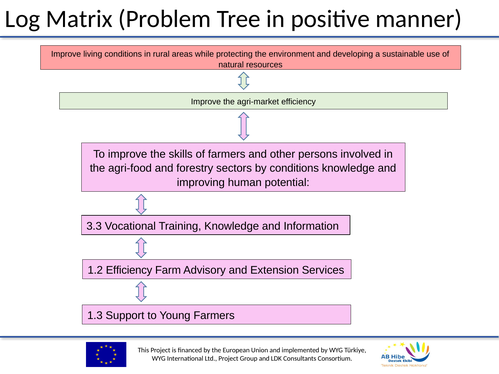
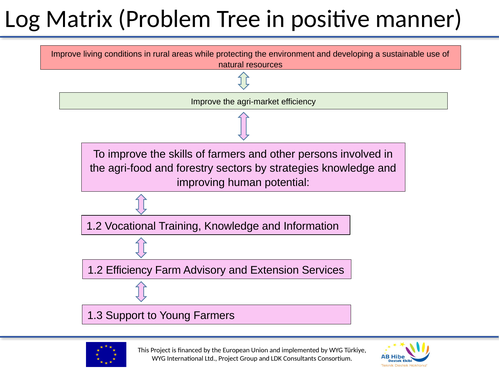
by conditions: conditions -> strategies
3.3 at (94, 226): 3.3 -> 1.2
